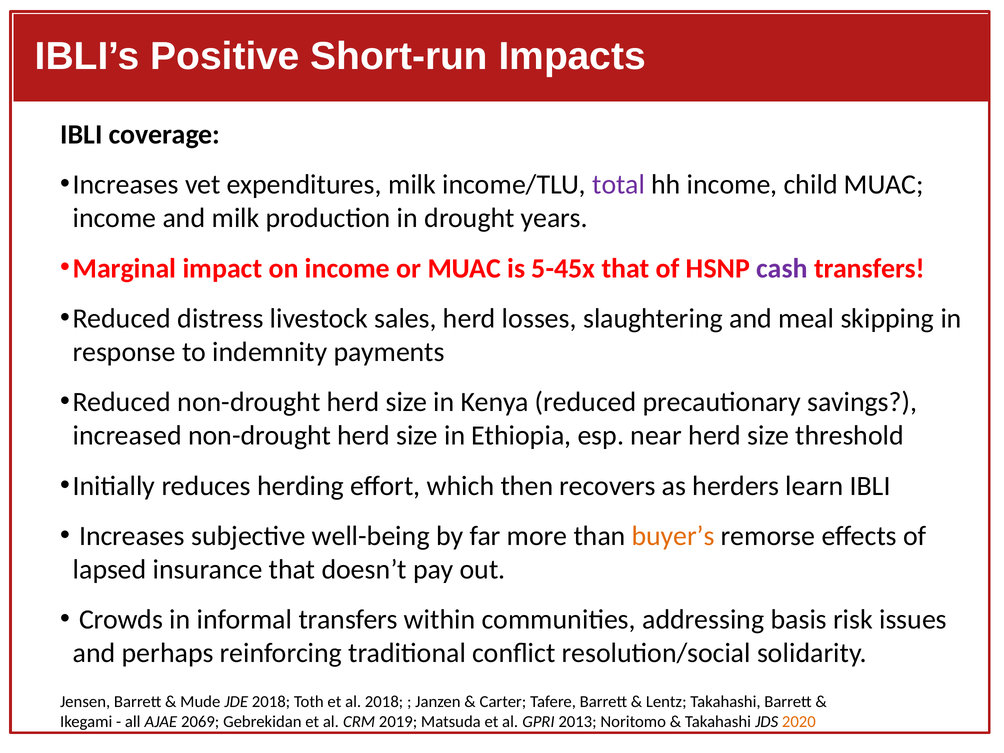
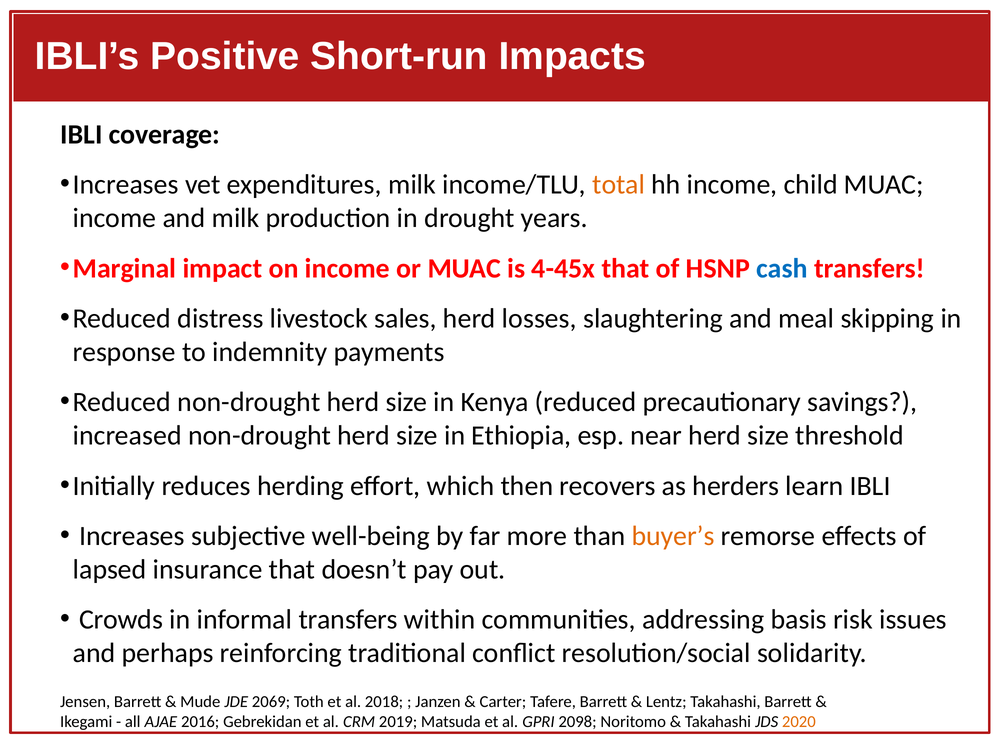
total colour: purple -> orange
5-45x: 5-45x -> 4-45x
cash colour: purple -> blue
JDE 2018: 2018 -> 2069
2069: 2069 -> 2016
2013: 2013 -> 2098
